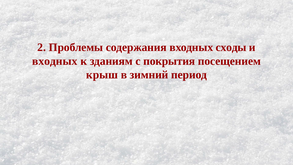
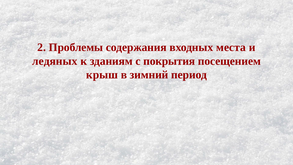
сходы: сходы -> места
входных at (55, 61): входных -> ледяных
